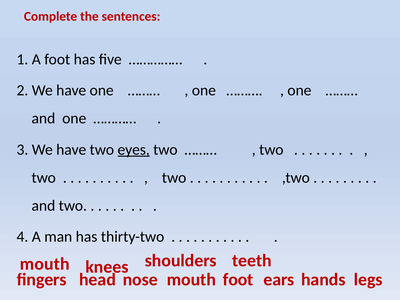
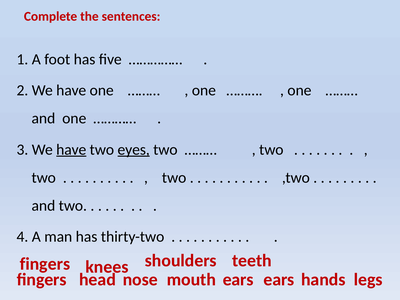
have at (71, 150) underline: none -> present
mouth at (45, 264): mouth -> fingers
mouth foot: foot -> ears
